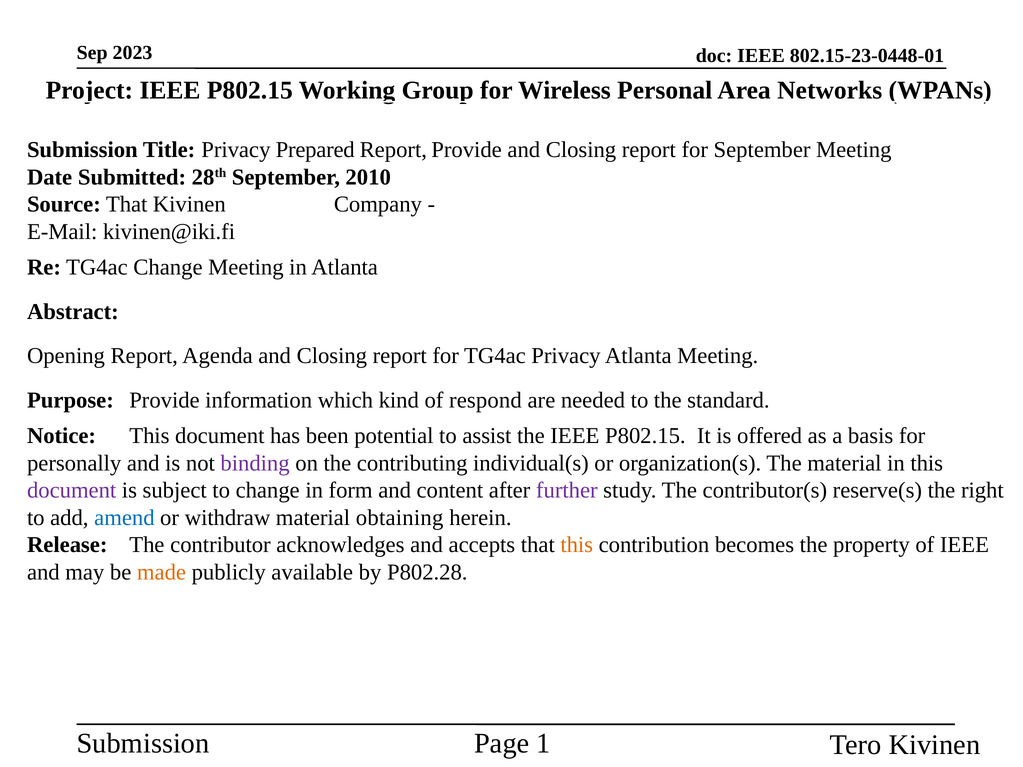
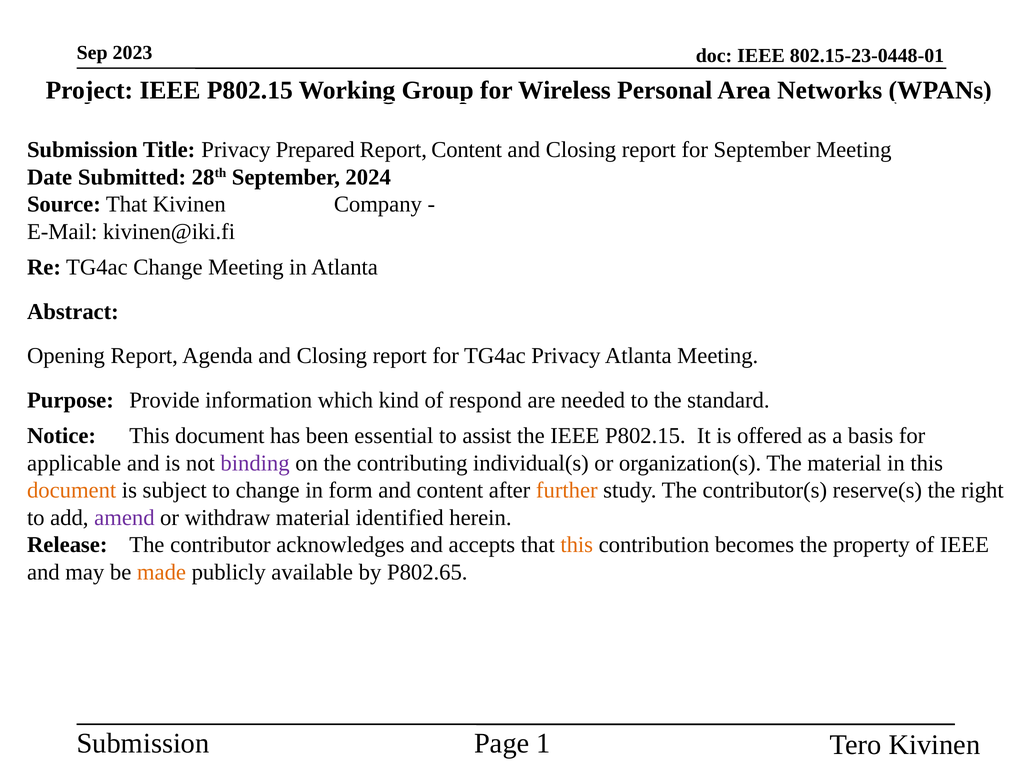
Report Provide: Provide -> Content
2010: 2010 -> 2024
potential: potential -> essential
personally: personally -> applicable
document at (72, 491) colour: purple -> orange
further colour: purple -> orange
amend colour: blue -> purple
obtaining: obtaining -> identified
P802.28: P802.28 -> P802.65
